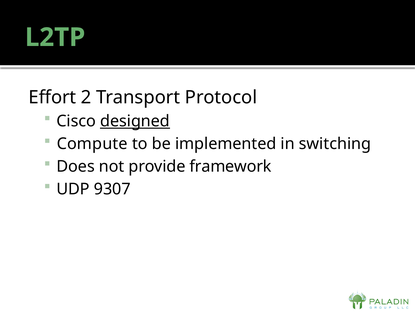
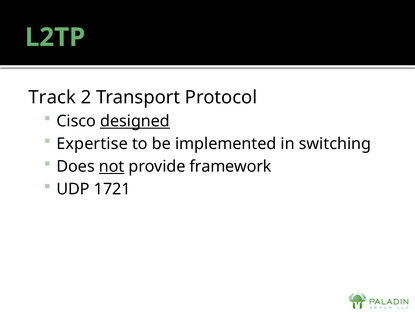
Effort: Effort -> Track
Compute: Compute -> Expertise
not underline: none -> present
9307: 9307 -> 1721
